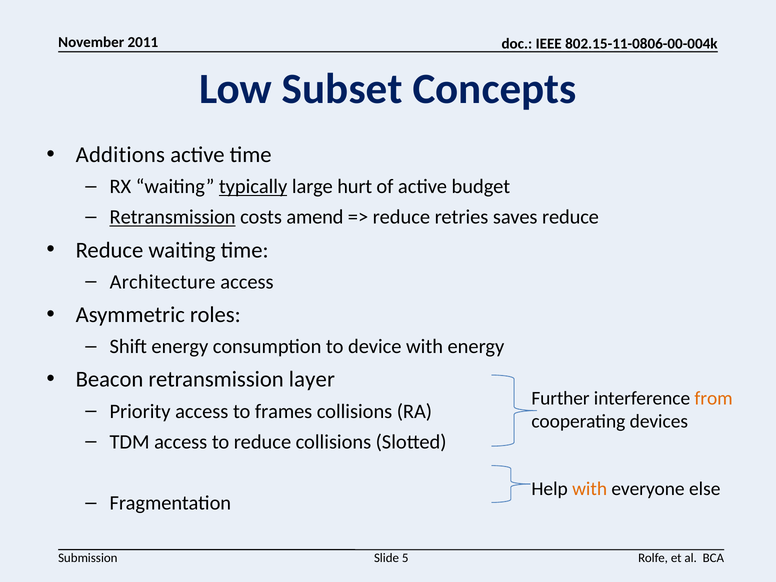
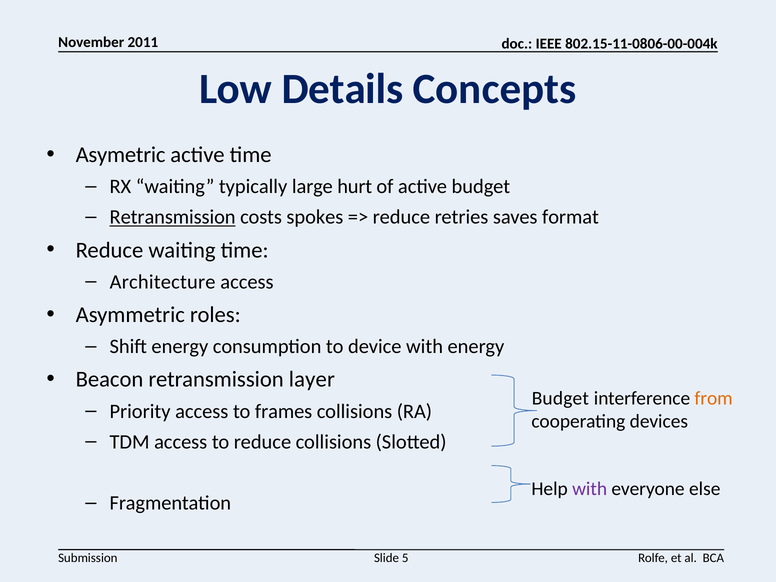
Subset: Subset -> Details
Additions: Additions -> Asymetric
typically underline: present -> none
amend: amend -> spokes
saves reduce: reduce -> format
Further at (560, 398): Further -> Budget
with at (590, 489) colour: orange -> purple
